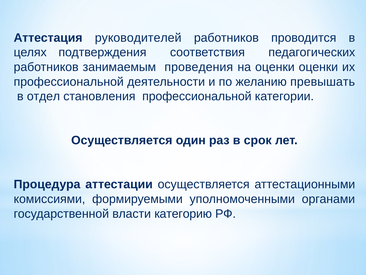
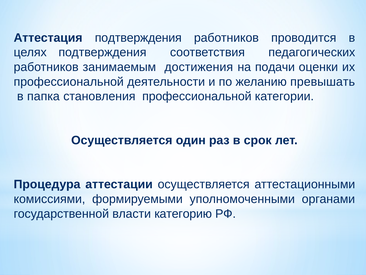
Аттестация руководителей: руководителей -> подтверждения
проведения: проведения -> достижения
на оценки: оценки -> подачи
отдел: отдел -> папка
